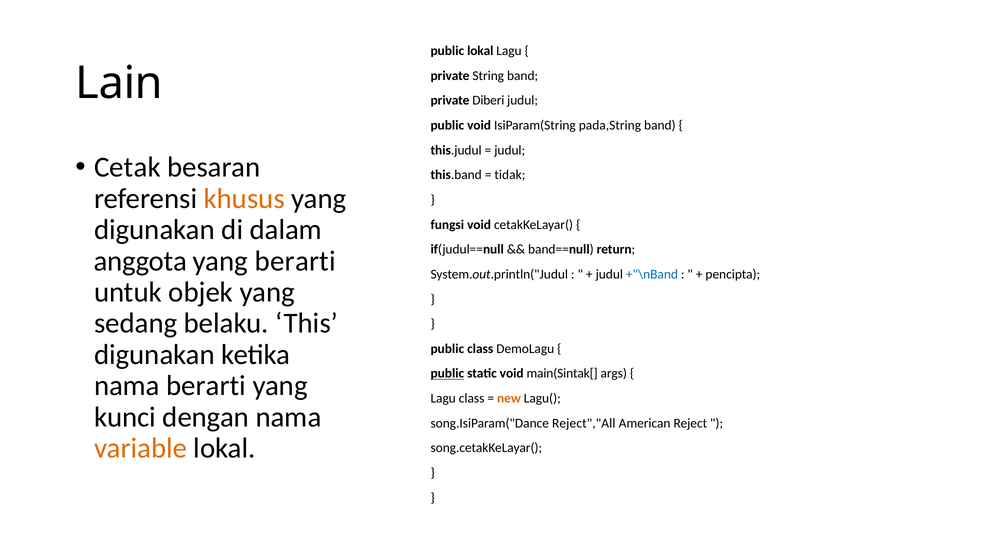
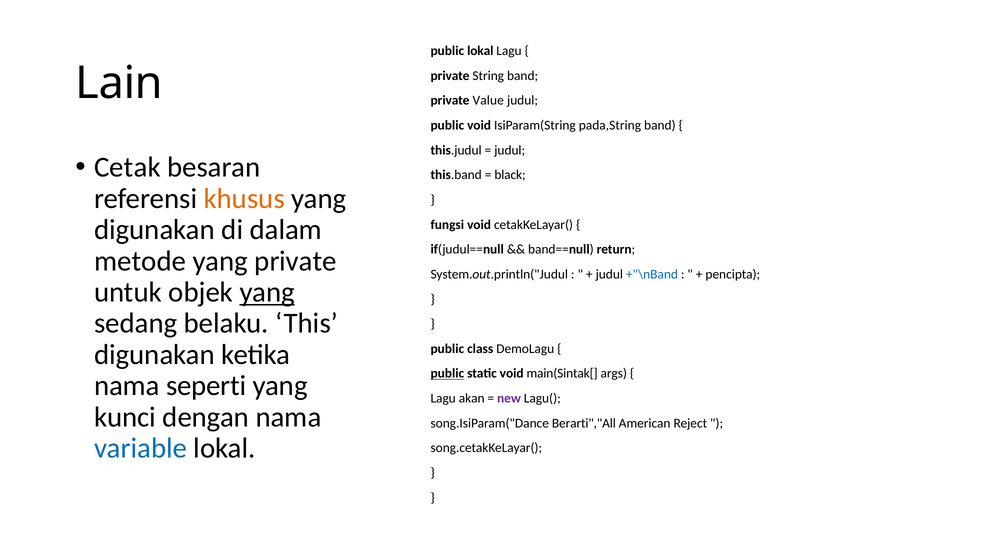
Diberi: Diberi -> Value
tidak: tidak -> black
anggota: anggota -> metode
yang berarti: berarti -> private
yang at (267, 292) underline: none -> present
nama berarti: berarti -> seperti
Lagu class: class -> akan
new colour: orange -> purple
Reject","All: Reject","All -> Berarti","All
variable colour: orange -> blue
